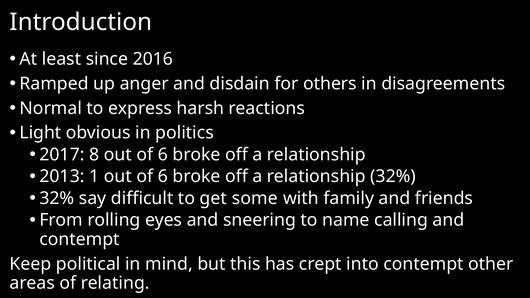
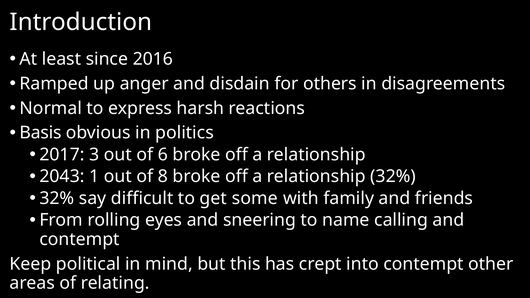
Light: Light -> Basis
8: 8 -> 3
2013: 2013 -> 2043
1 out of 6: 6 -> 8
